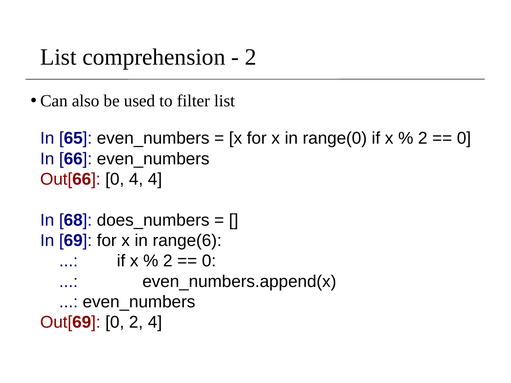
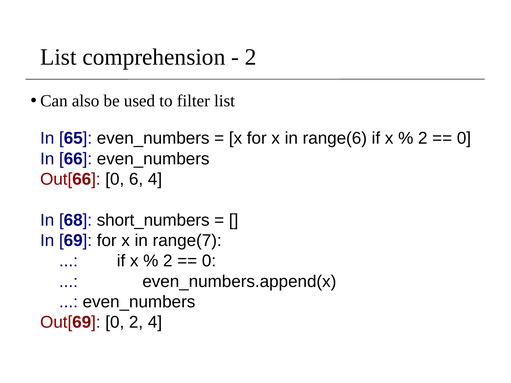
range(0: range(0 -> range(6
0 4: 4 -> 6
does_numbers: does_numbers -> short_numbers
range(6: range(6 -> range(7
